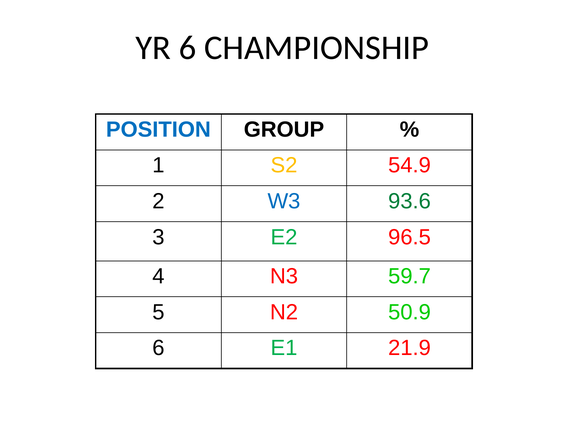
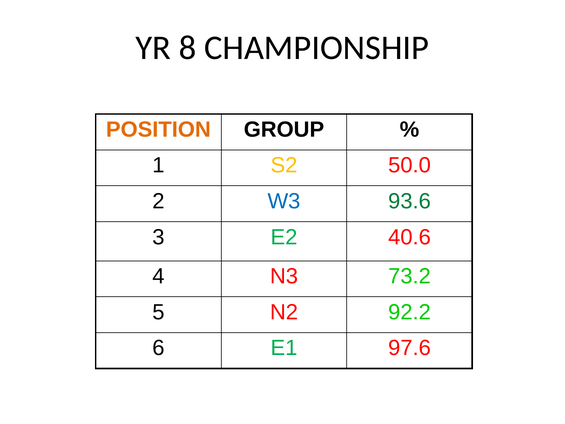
YR 6: 6 -> 8
POSITION colour: blue -> orange
54.9: 54.9 -> 50.0
96.5: 96.5 -> 40.6
59.7: 59.7 -> 73.2
50.9: 50.9 -> 92.2
21.9: 21.9 -> 97.6
